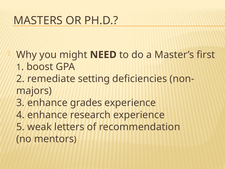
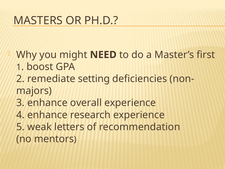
grades: grades -> overall
